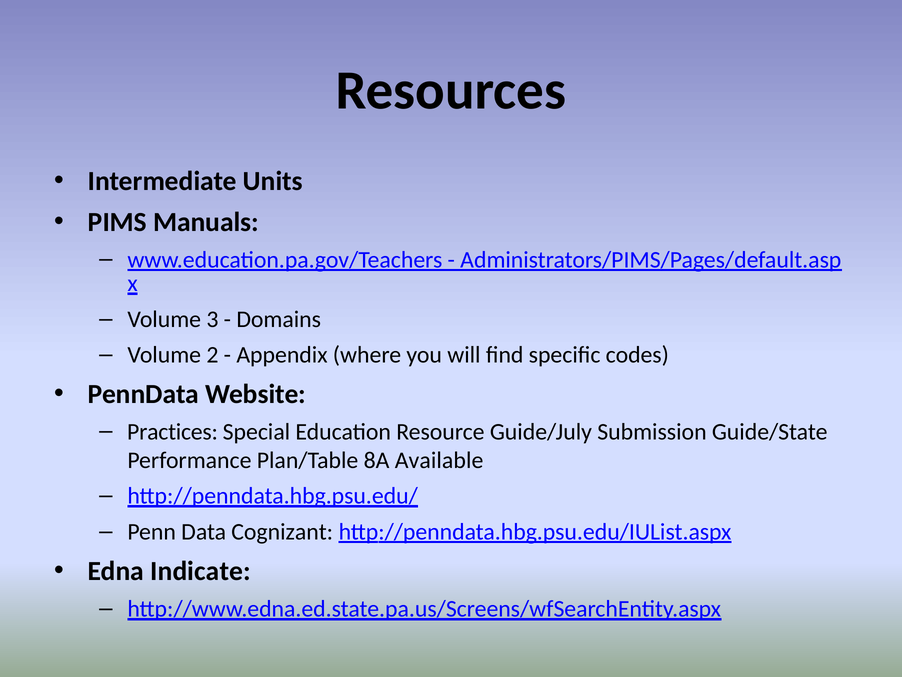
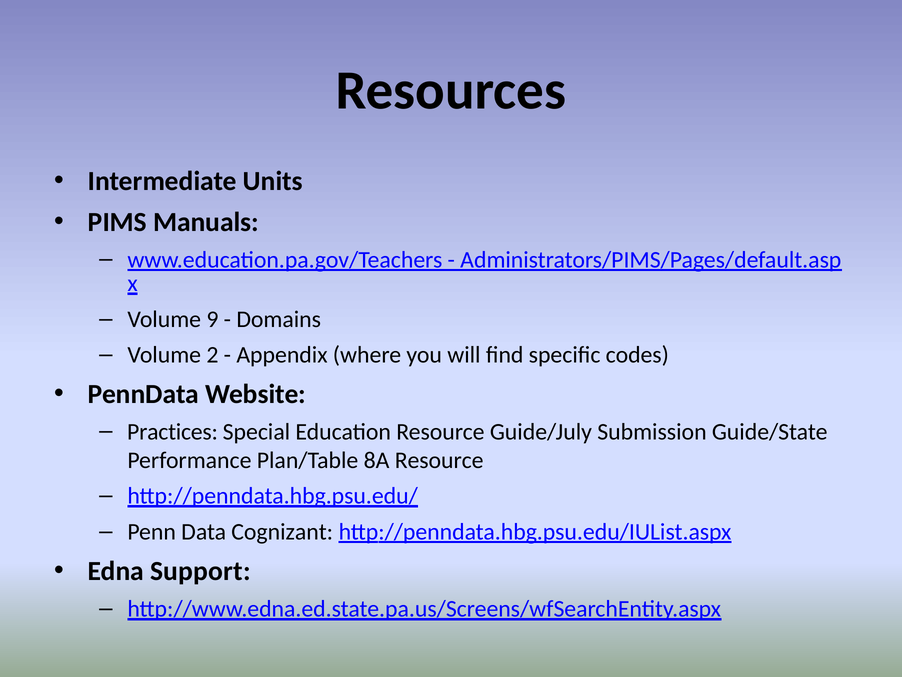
3: 3 -> 9
8A Available: Available -> Resource
Indicate: Indicate -> Support
